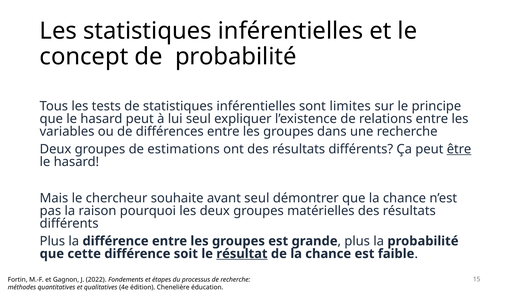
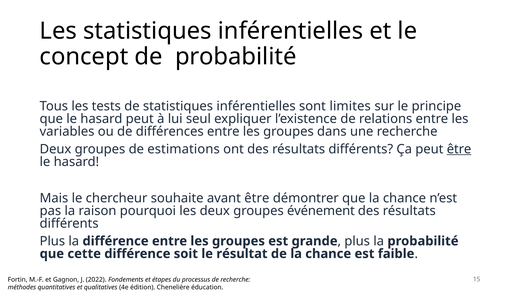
avant seul: seul -> être
matérielles: matérielles -> événement
résultat underline: present -> none
